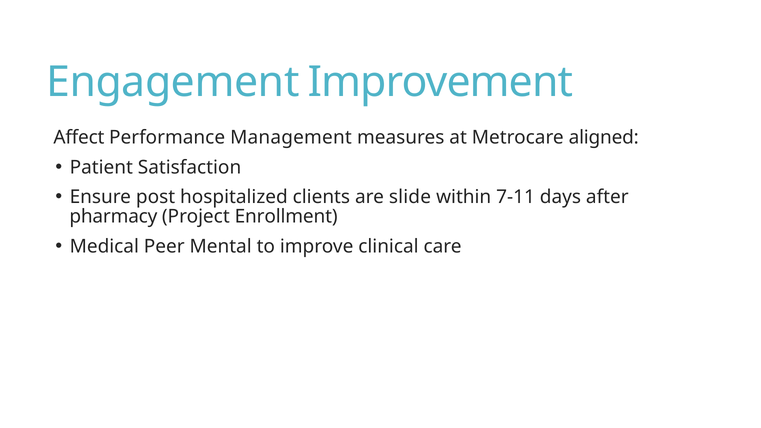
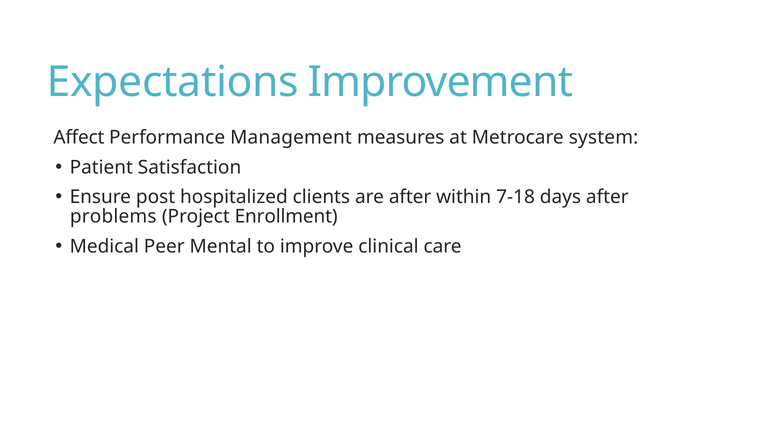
Engagement: Engagement -> Expectations
aligned: aligned -> system
are slide: slide -> after
7-11: 7-11 -> 7-18
pharmacy: pharmacy -> problems
